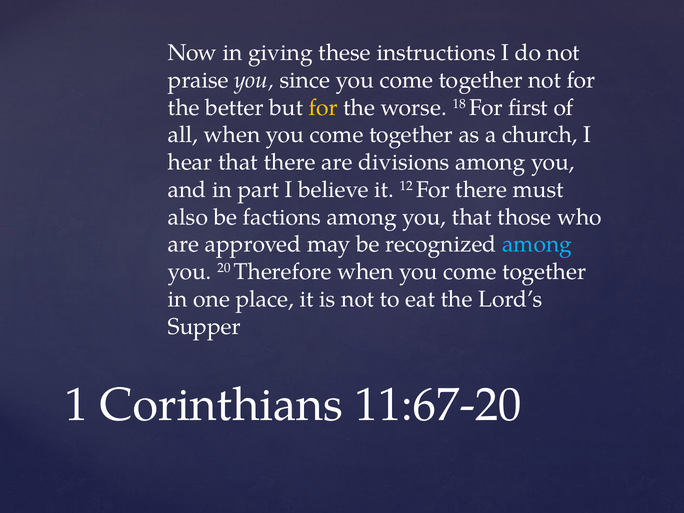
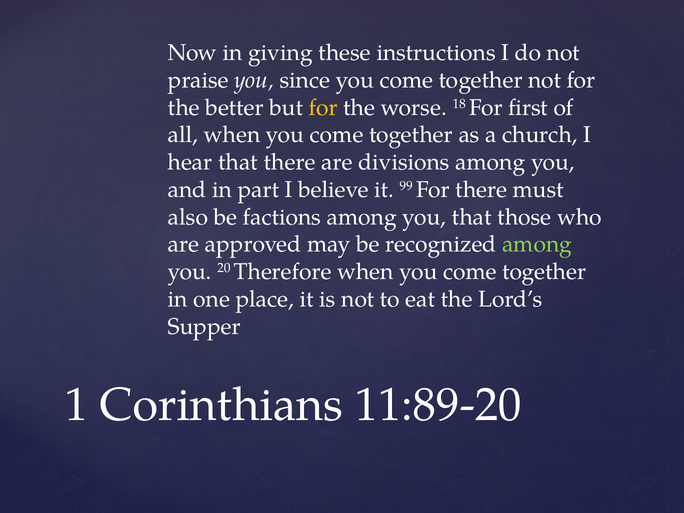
12: 12 -> 99
among at (537, 244) colour: light blue -> light green
11:67-20: 11:67-20 -> 11:89-20
